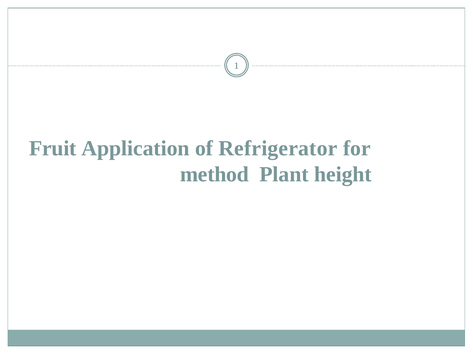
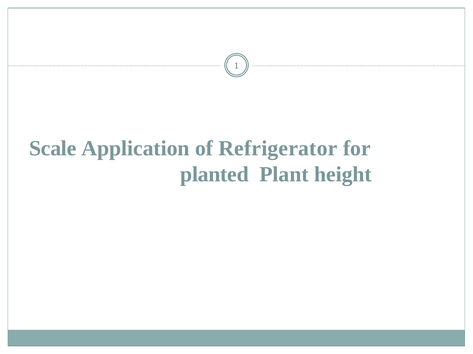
Fruit: Fruit -> Scale
method: method -> planted
